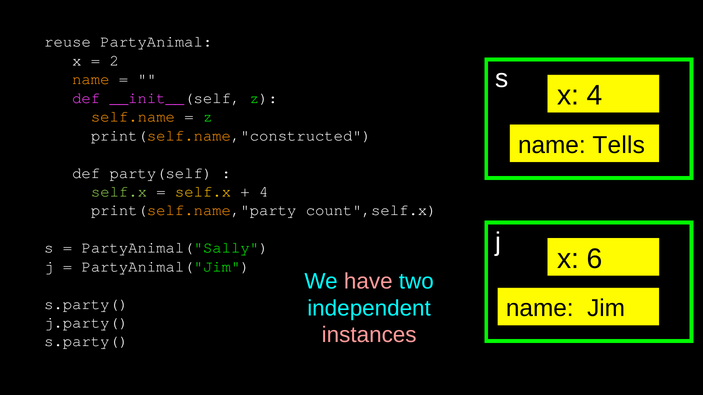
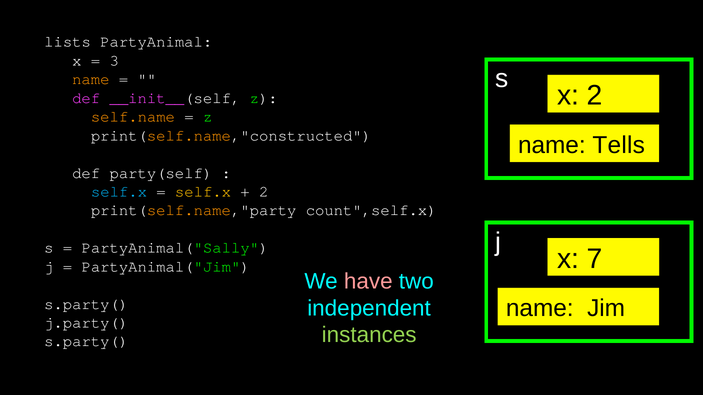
reuse: reuse -> lists
2: 2 -> 3
x 4: 4 -> 2
self.x at (119, 192) colour: light green -> light blue
4 at (264, 192): 4 -> 2
6: 6 -> 7
instances colour: pink -> light green
